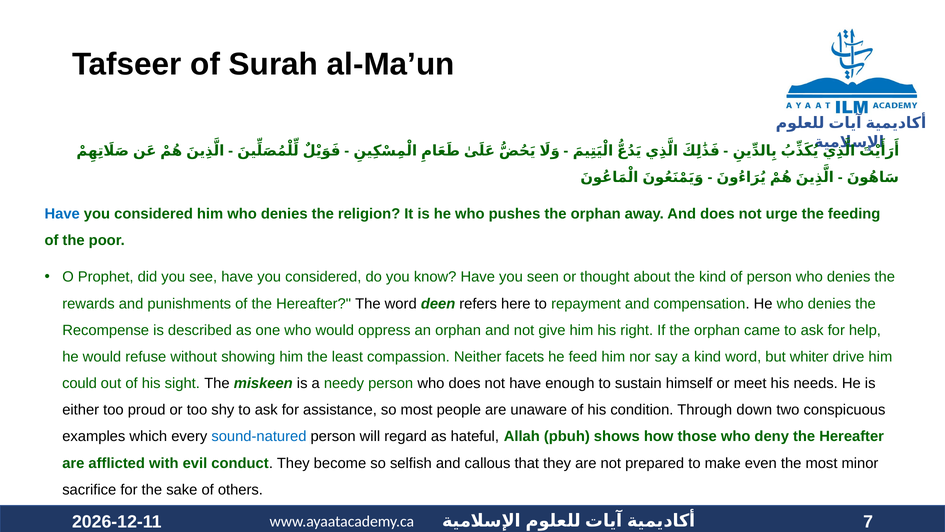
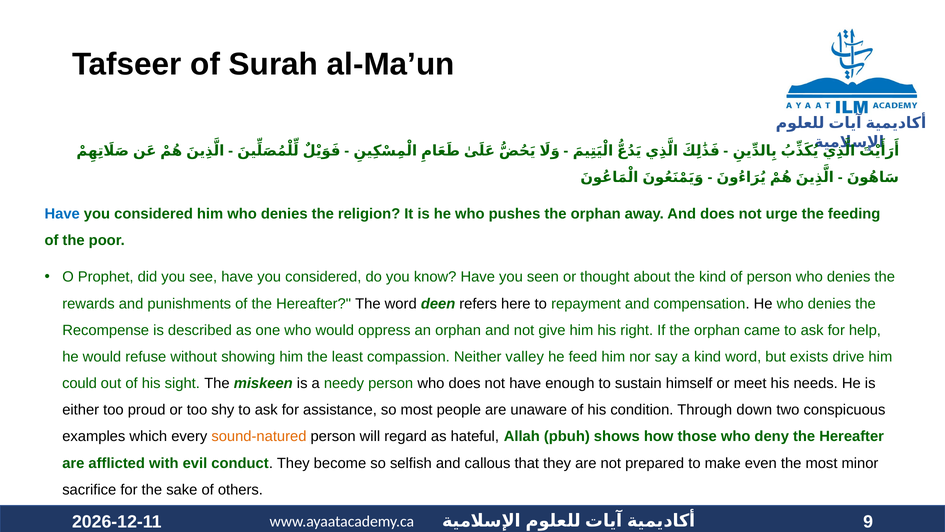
facets: facets -> valley
whiter: whiter -> exists
sound-natured colour: blue -> orange
7: 7 -> 9
